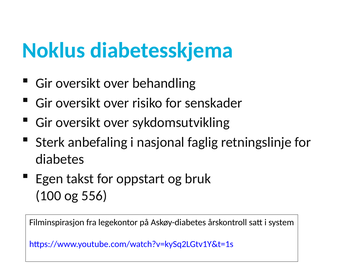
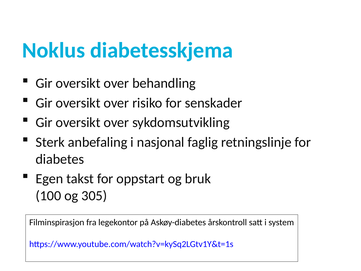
556: 556 -> 305
